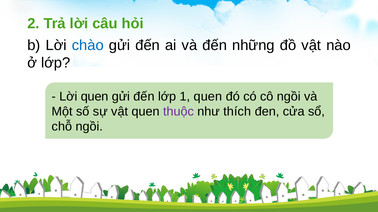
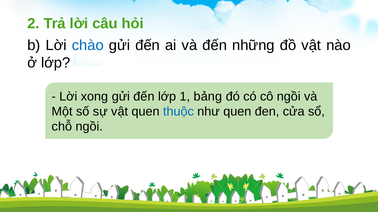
Lời quen: quen -> xong
1 quen: quen -> bảng
thuộc colour: purple -> blue
như thích: thích -> quen
